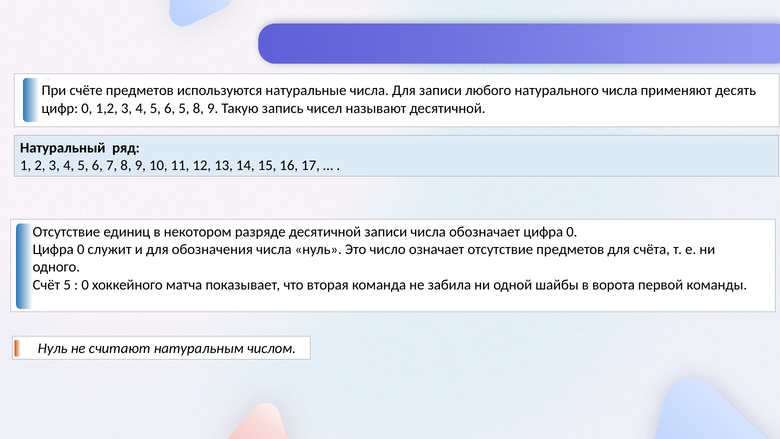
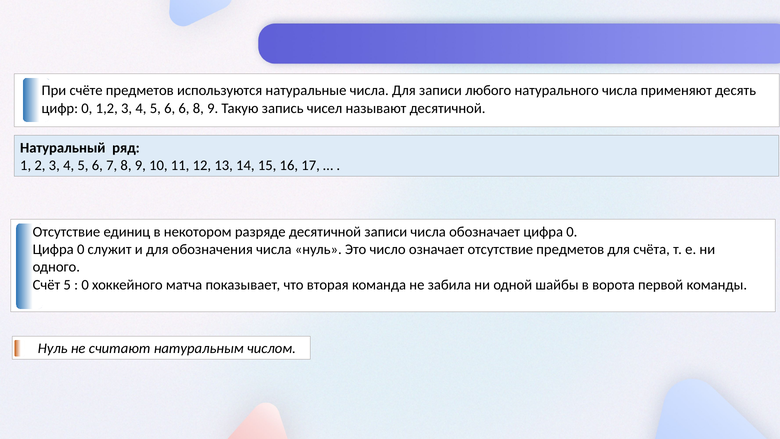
6 5: 5 -> 6
